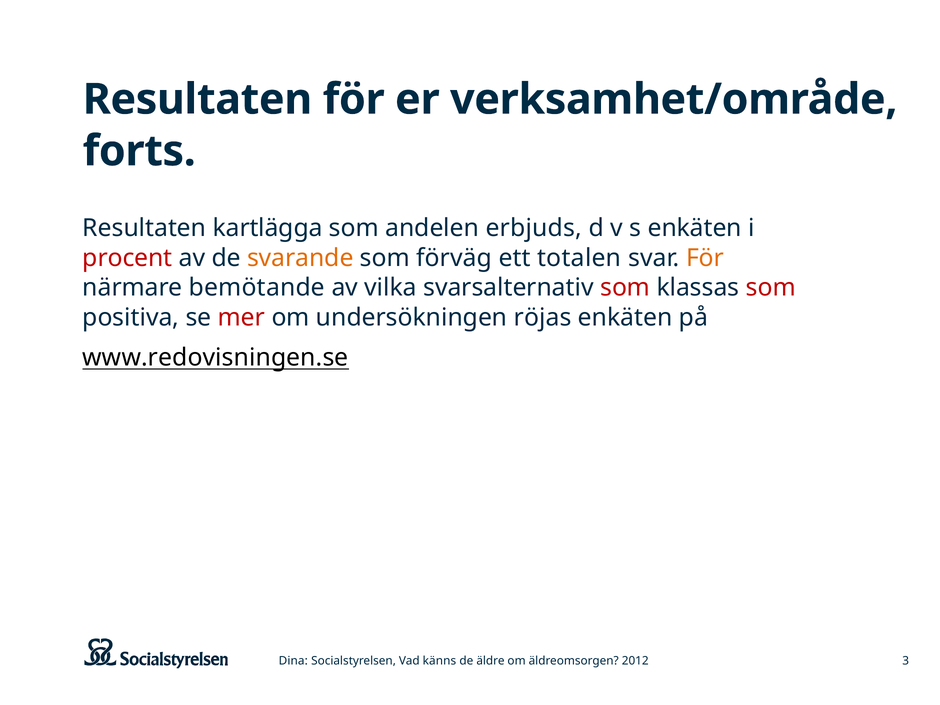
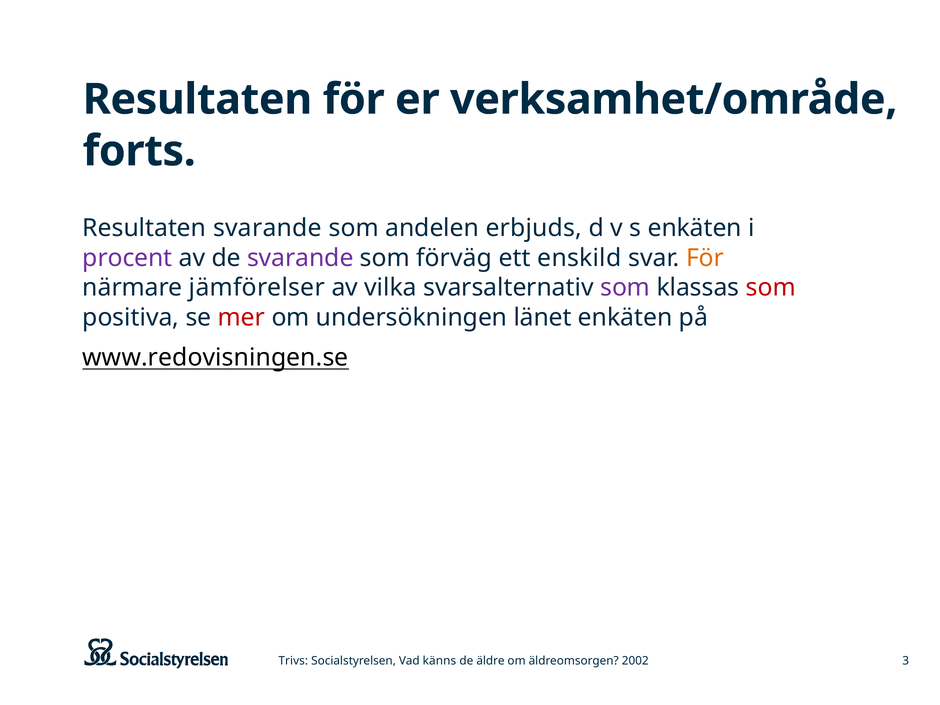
Resultaten kartlägga: kartlägga -> svarande
procent colour: red -> purple
svarande at (300, 258) colour: orange -> purple
totalen: totalen -> enskild
bemötande: bemötande -> jämförelser
som at (625, 288) colour: red -> purple
röjas: röjas -> länet
Dina: Dina -> Trivs
2012: 2012 -> 2002
